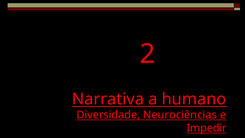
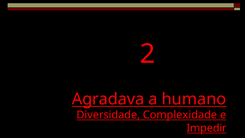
Narrativa: Narrativa -> Agradava
Neurociências: Neurociências -> Complexidade
